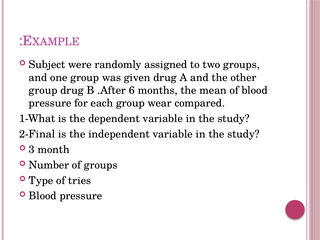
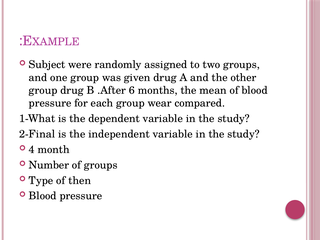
3: 3 -> 4
tries: tries -> then
